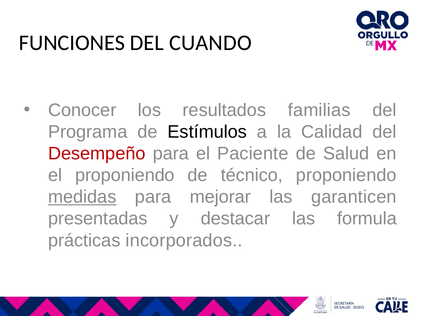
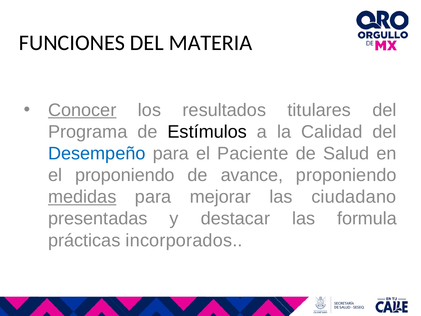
CUANDO: CUANDO -> MATERIA
Conocer underline: none -> present
familias: familias -> titulares
Desempeño colour: red -> blue
técnico: técnico -> avance
garanticen: garanticen -> ciudadano
